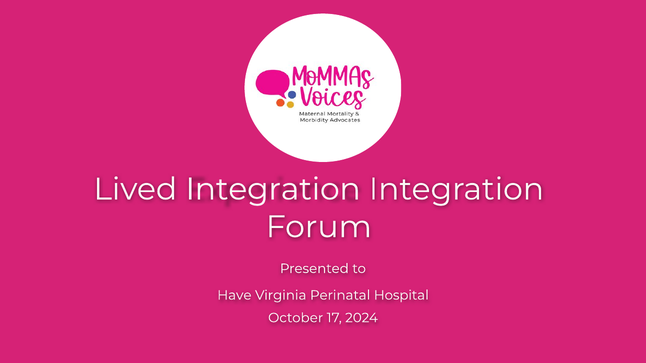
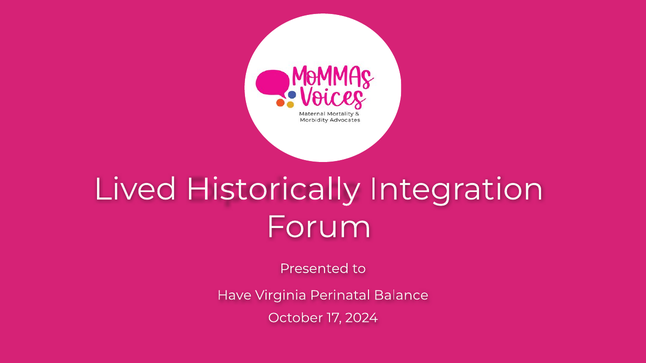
Lived Integration: Integration -> Historically
Hospital: Hospital -> Balance
